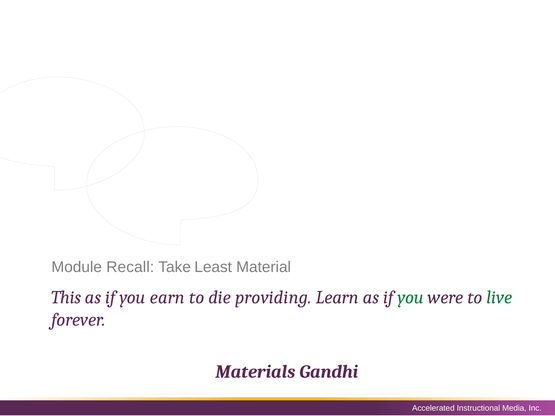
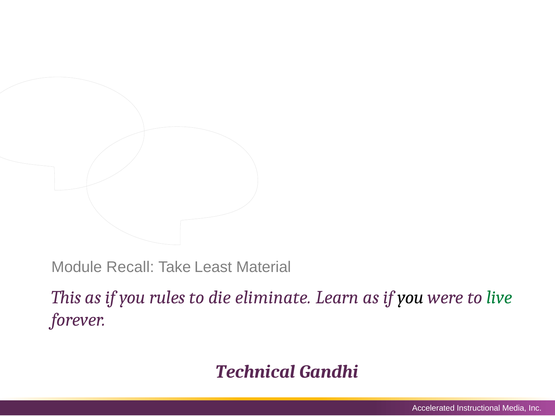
earn: earn -> rules
providing: providing -> eliminate
you at (411, 298) colour: green -> black
Materials: Materials -> Technical
